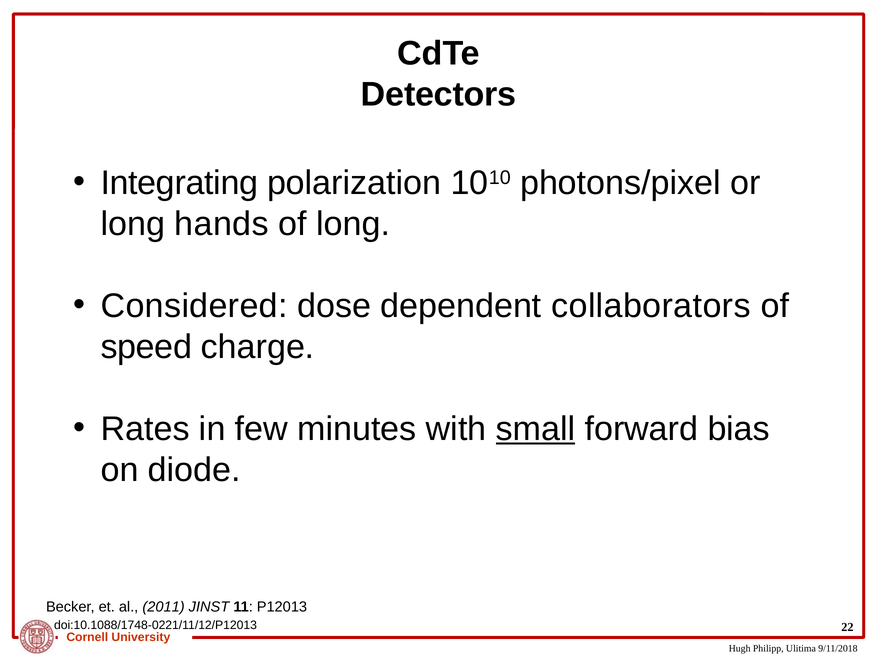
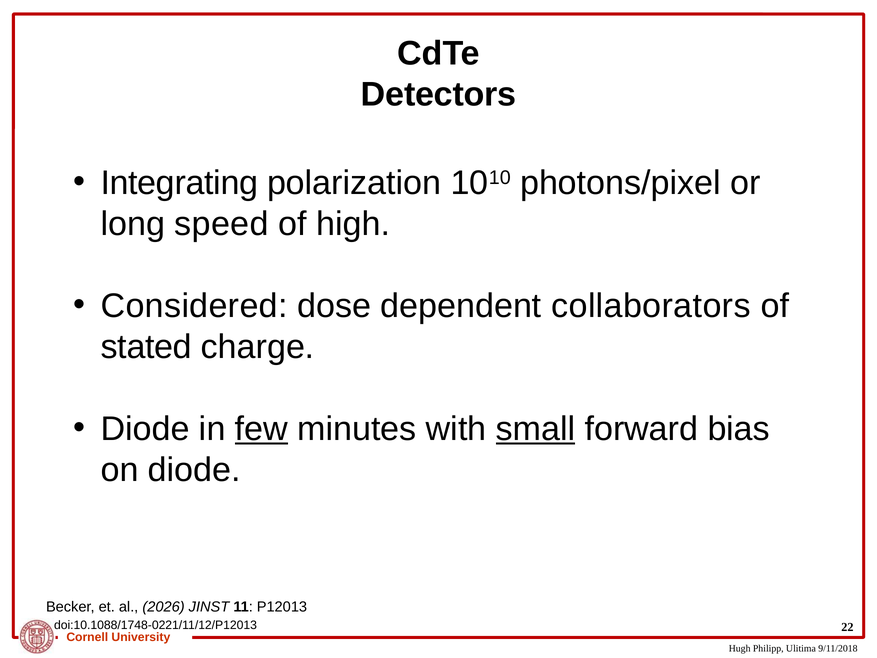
hands: hands -> speed
of long: long -> high
speed: speed -> stated
Rates at (145, 429): Rates -> Diode
few underline: none -> present
2011: 2011 -> 2026
